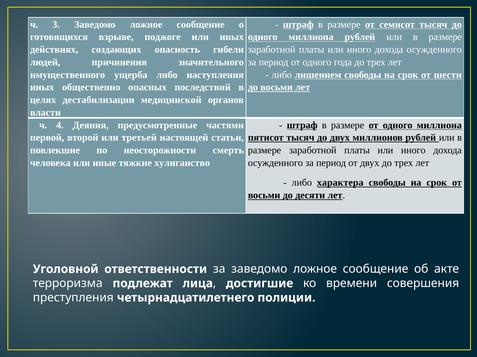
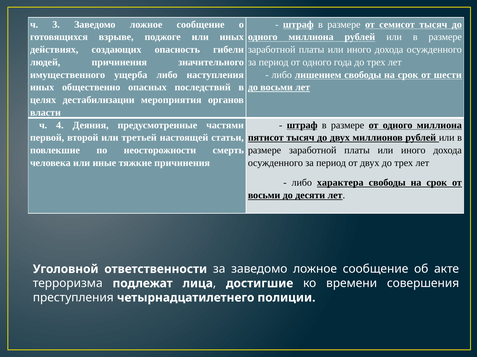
медицинской: медицинской -> мероприятия
тяжкие хулиганство: хулиганство -> причинения
